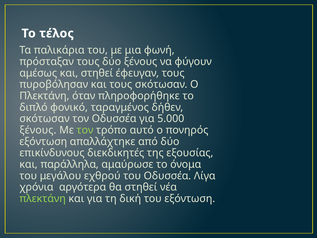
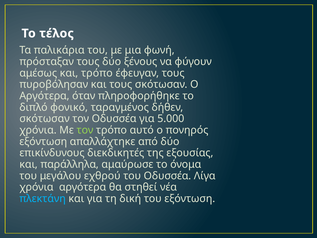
και στηθεί: στηθεί -> τρόπο
Πλεκτάνη at (44, 96): Πλεκτάνη -> Αργότερα
ξένους at (38, 130): ξένους -> χρόνια
πλεκτάνη at (43, 198) colour: light green -> light blue
